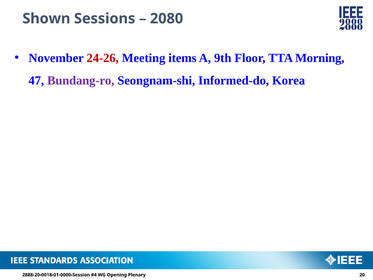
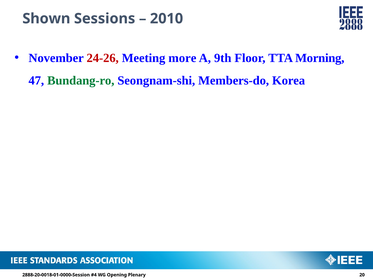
2080: 2080 -> 2010
items: items -> more
Bundang-ro colour: purple -> green
Informed-do: Informed-do -> Members-do
